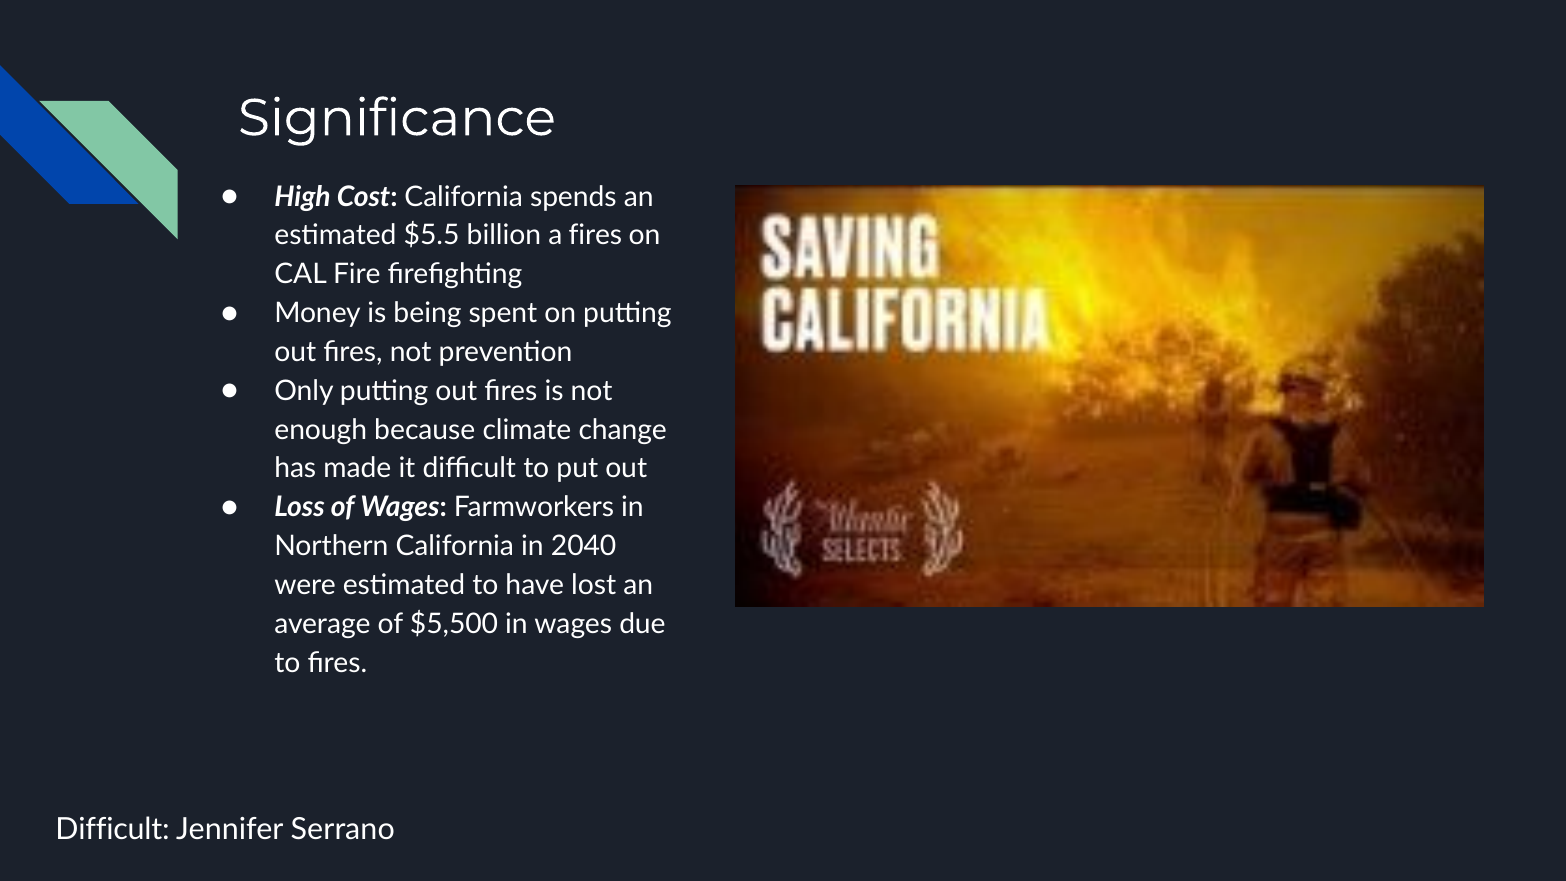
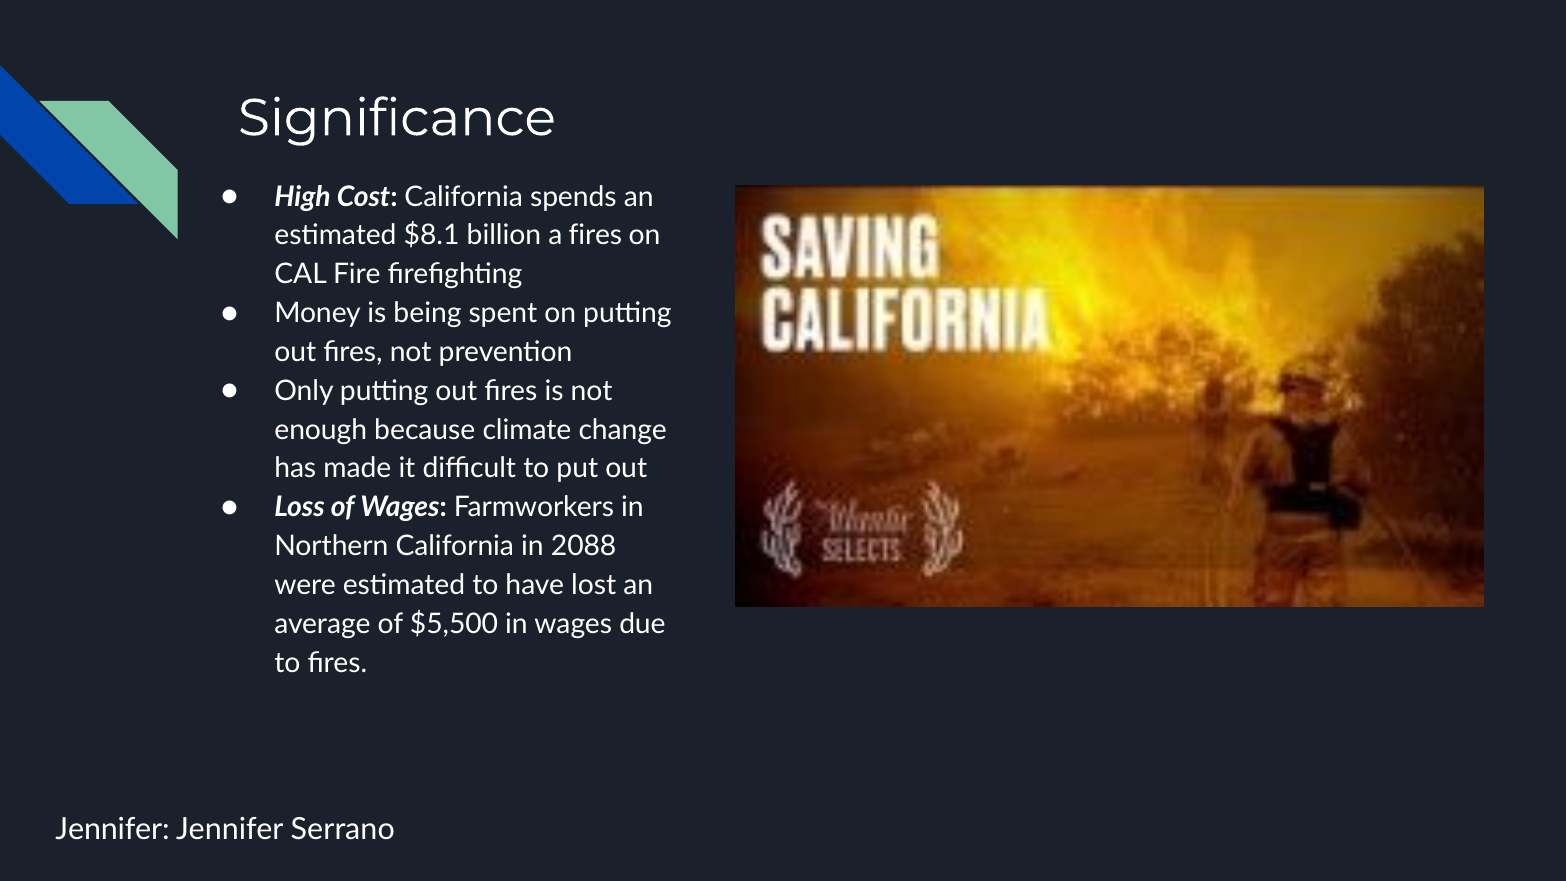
$5.5: $5.5 -> $8.1
2040: 2040 -> 2088
Difficult at (113, 829): Difficult -> Jennifer
